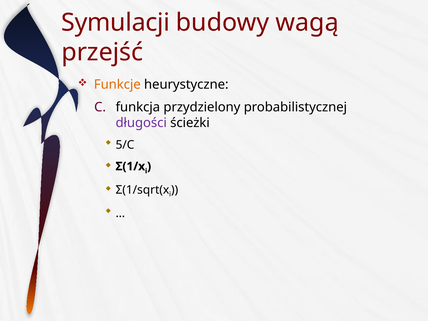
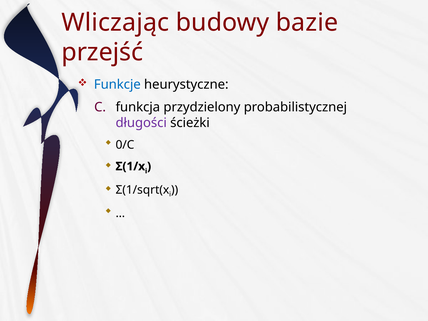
Symulacji: Symulacji -> Wliczając
wagą: wagą -> bazie
Funkcje colour: orange -> blue
5/C: 5/C -> 0/C
